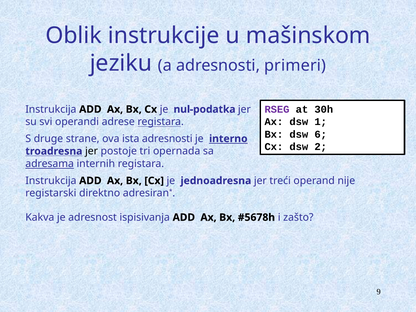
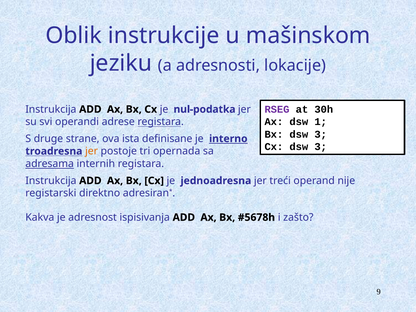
primeri: primeri -> lokacije
Bx dsw 6: 6 -> 3
ista adresnosti: adresnosti -> definisane
Cx dsw 2: 2 -> 3
jer at (92, 151) colour: black -> orange
